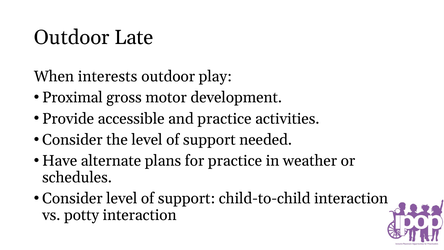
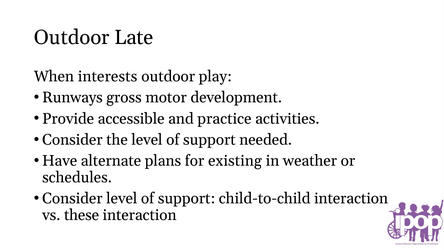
Proximal: Proximal -> Runways
for practice: practice -> existing
potty: potty -> these
